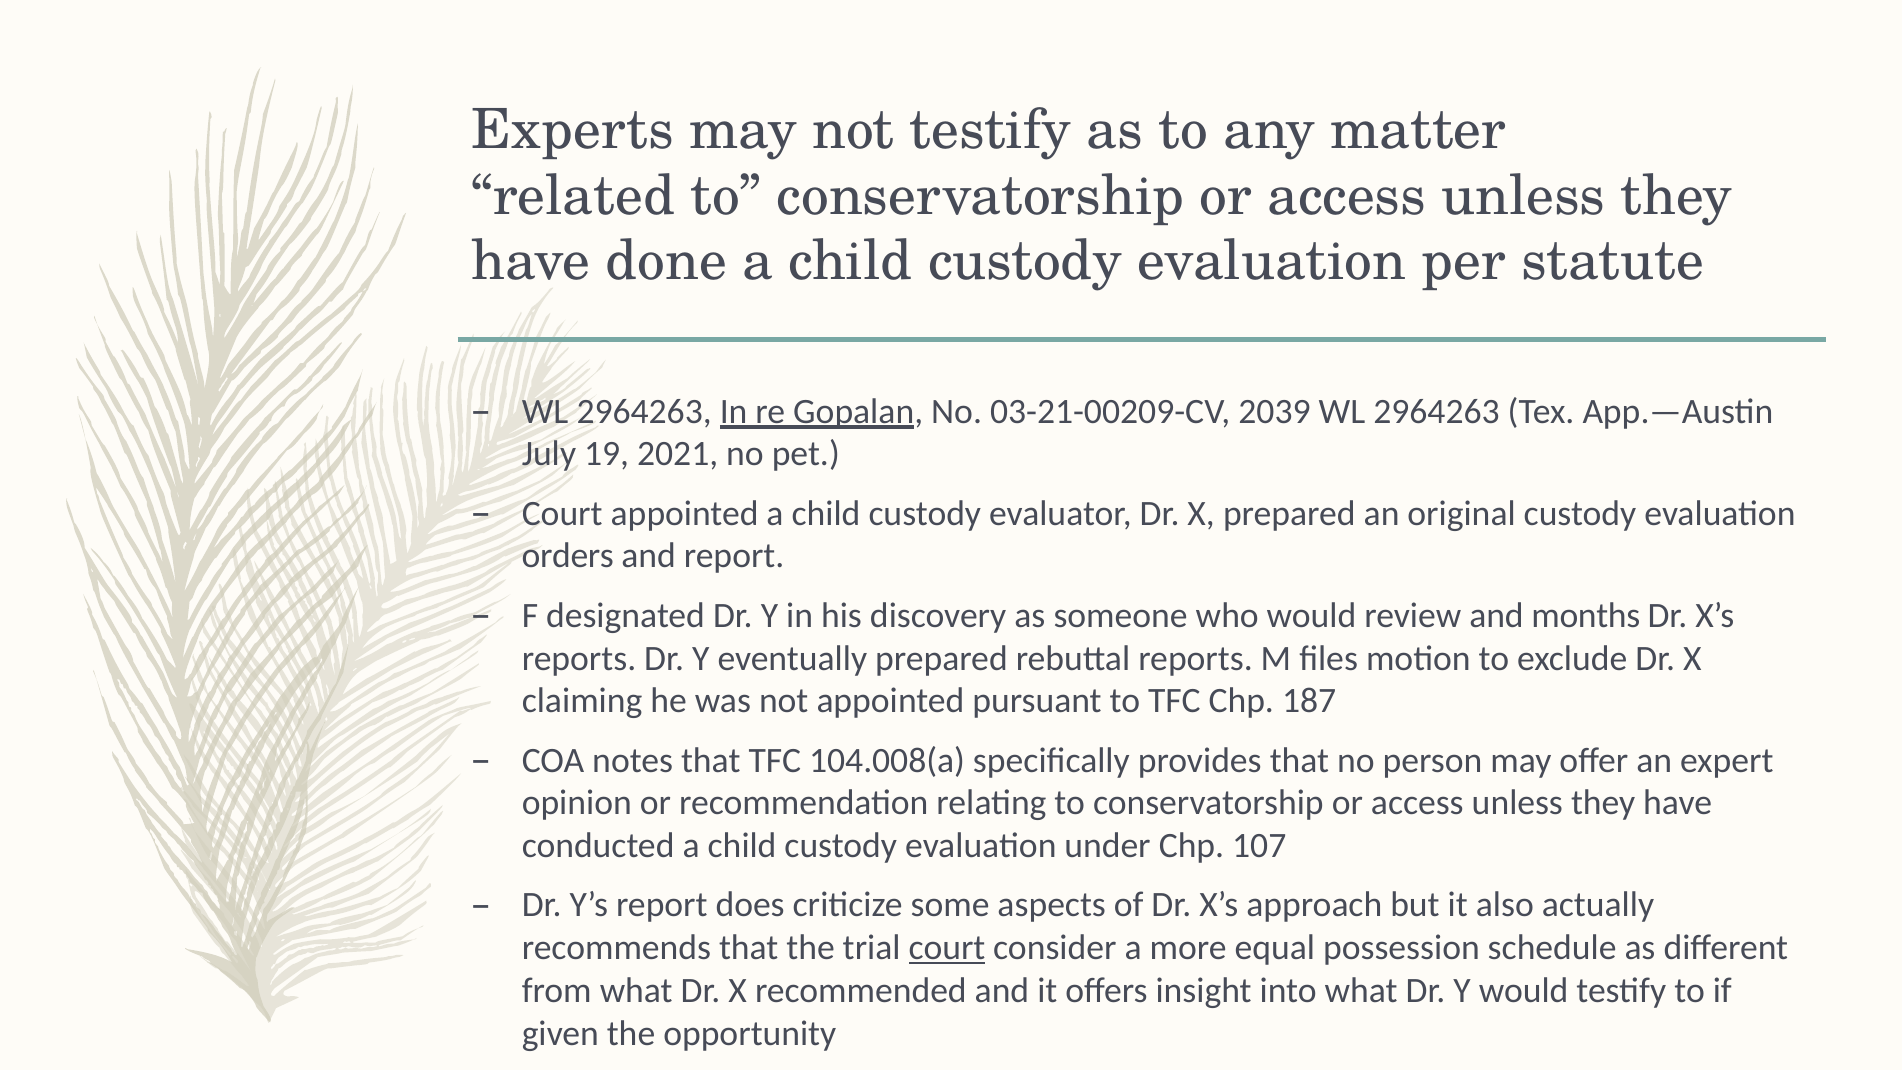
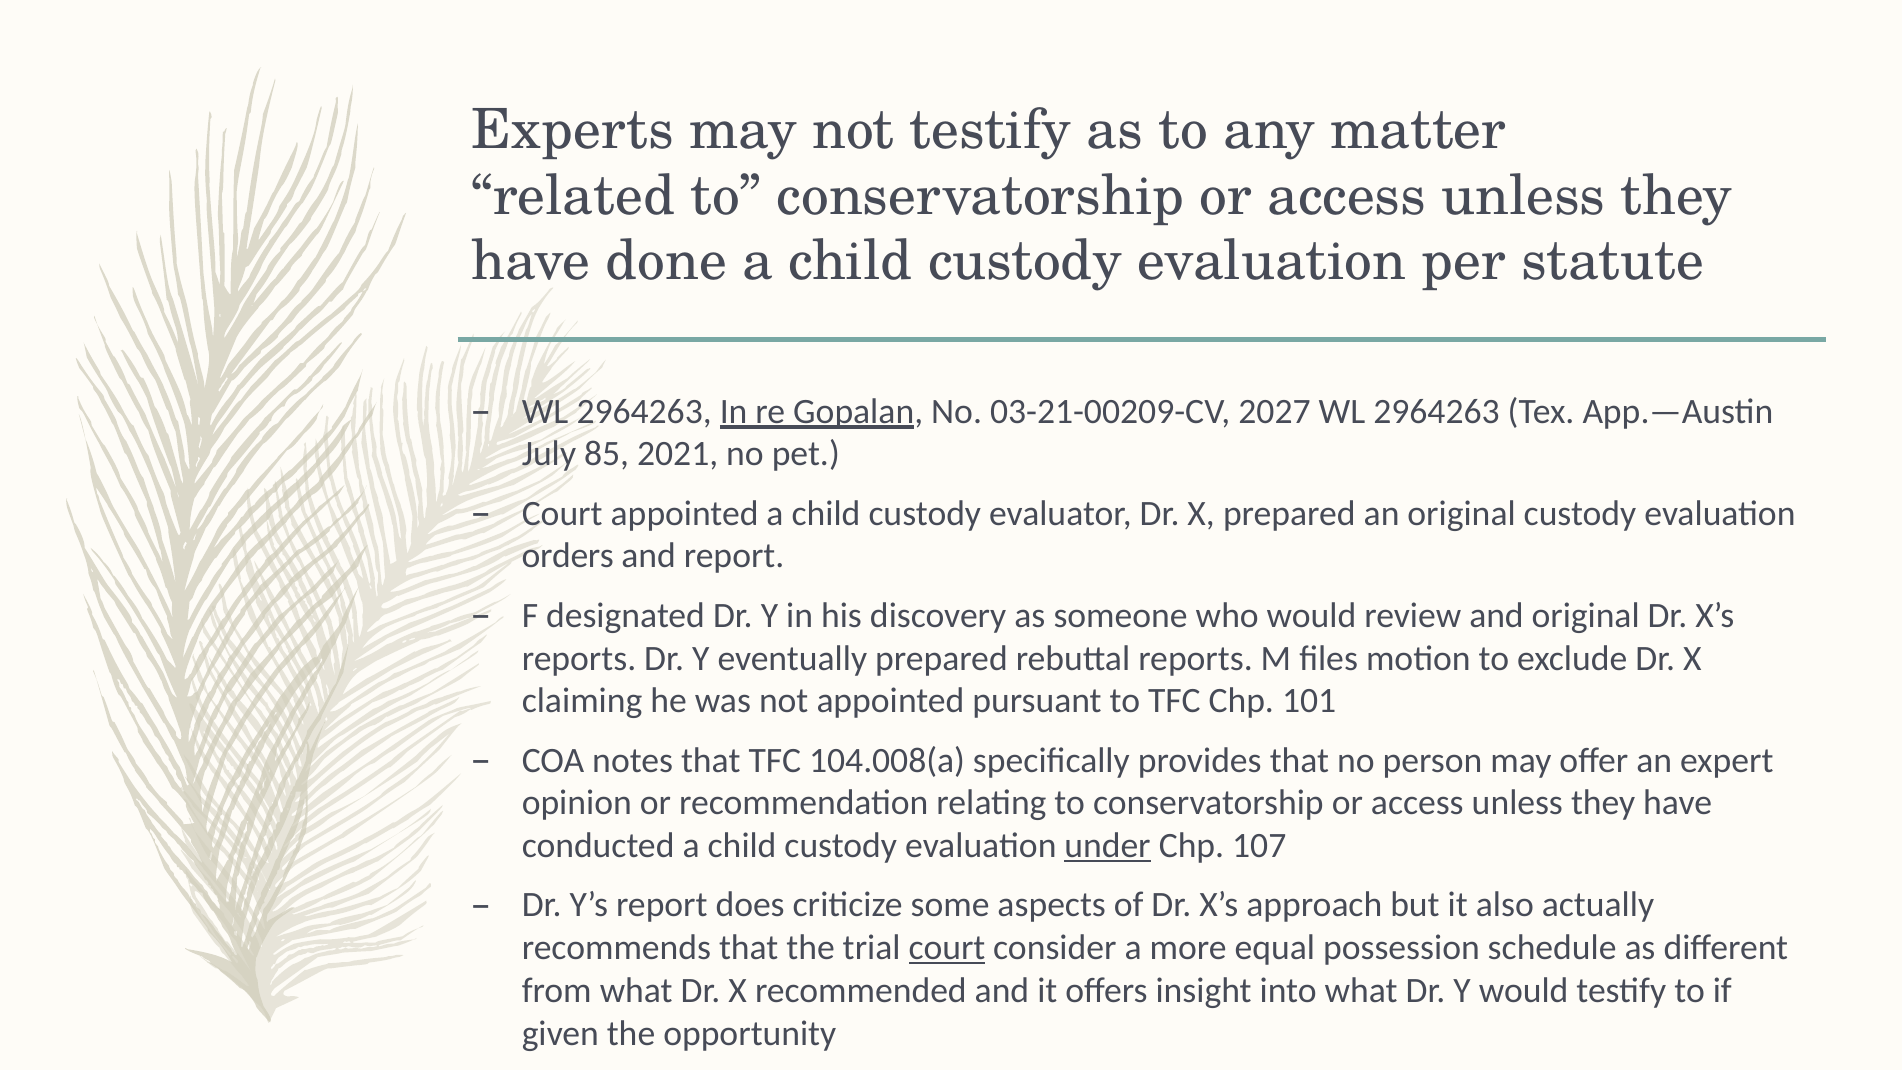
2039: 2039 -> 2027
19: 19 -> 85
and months: months -> original
187: 187 -> 101
under underline: none -> present
